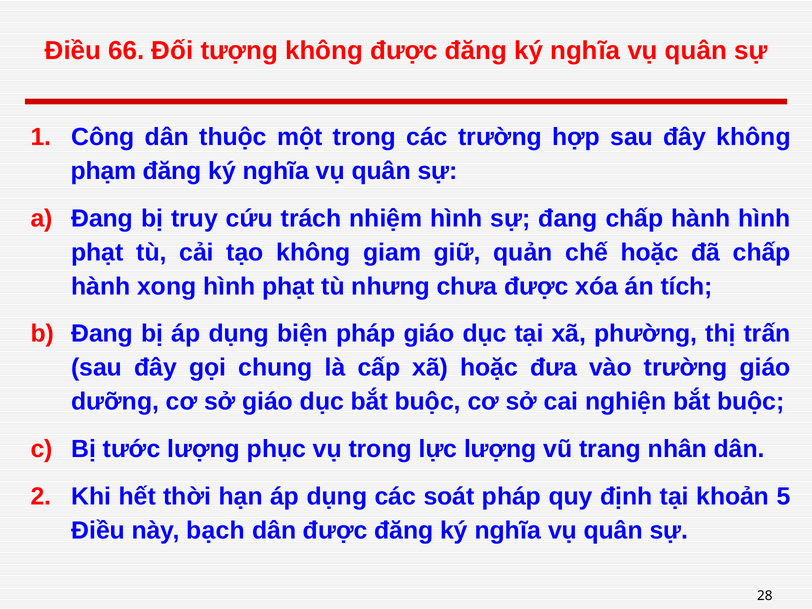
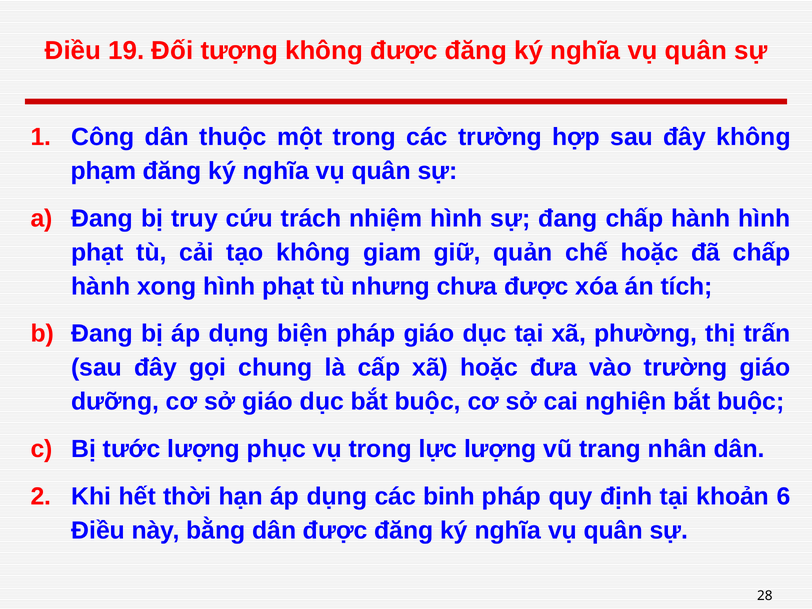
66: 66 -> 19
soát: soát -> binh
5: 5 -> 6
bạch: bạch -> bằng
